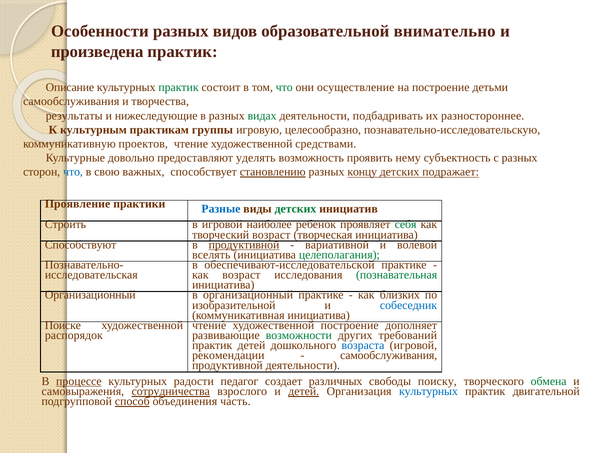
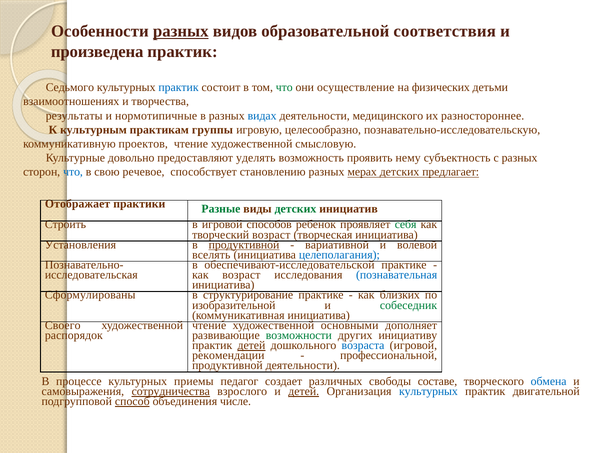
разных at (181, 31) underline: none -> present
внимательно: внимательно -> соответствия
Описание: Описание -> Седьмого
практик at (179, 87) colour: green -> blue
на построение: построение -> физических
самообслуживания at (71, 102): самообслуживания -> взаимоотношениях
нижеследующие: нижеследующие -> нормотипичные
видах colour: green -> blue
подбадривать: подбадривать -> медицинского
средствами: средствами -> смысловую
важных: важных -> речевое
становлению underline: present -> none
концу: концу -> мерах
подражает: подражает -> предлагает
Проявление: Проявление -> Отображает
Разные colour: blue -> green
наиболее: наиболее -> способов
Способствуют: Способствуют -> Установления
целеполагания colour: green -> blue
познавательная colour: green -> blue
Организационный at (90, 295): Организационный -> Сформулированы
в организационный: организационный -> структурирование
собеседник colour: blue -> green
Поиске: Поиске -> Своего
художественной построение: построение -> основными
требований: требований -> инициативу
детей at (251, 345) underline: none -> present
самообслуживания at (389, 355): самообслуживания -> профессиональной
процессе underline: present -> none
радости: радости -> приемы
поиску: поиску -> составе
обмена colour: green -> blue
часть: часть -> числе
